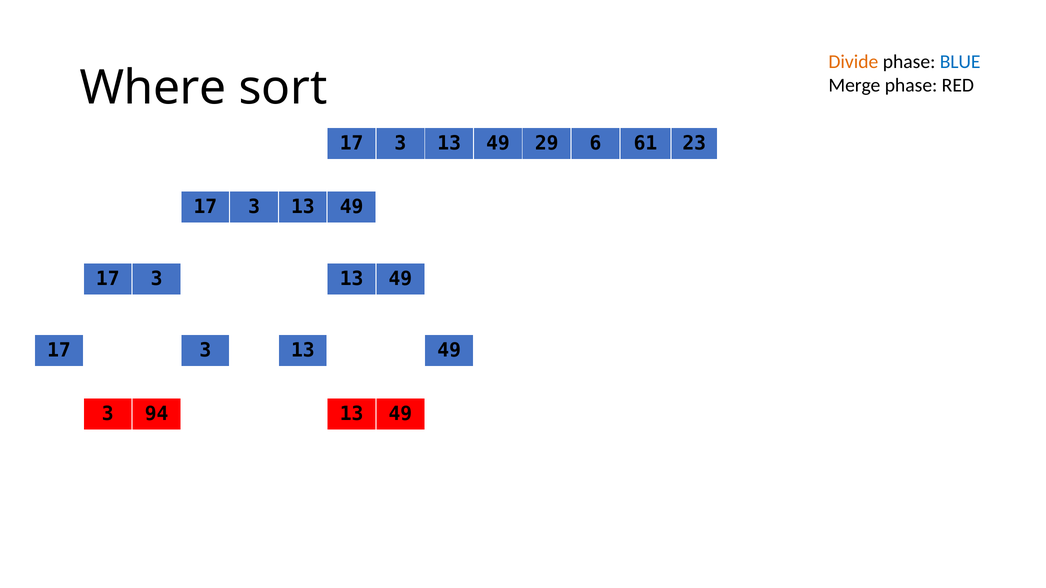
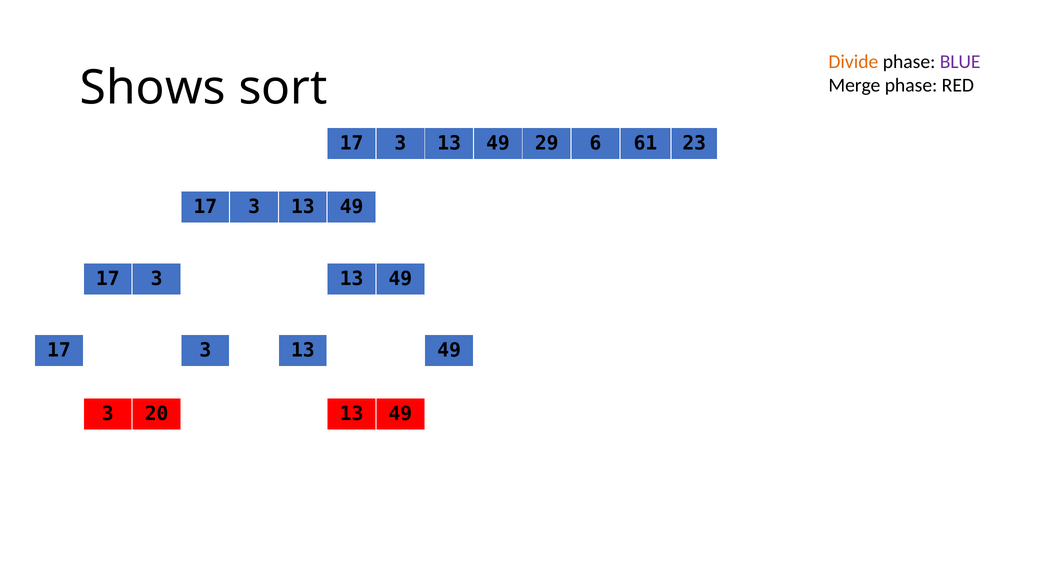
BLUE colour: blue -> purple
Where: Where -> Shows
94: 94 -> 20
